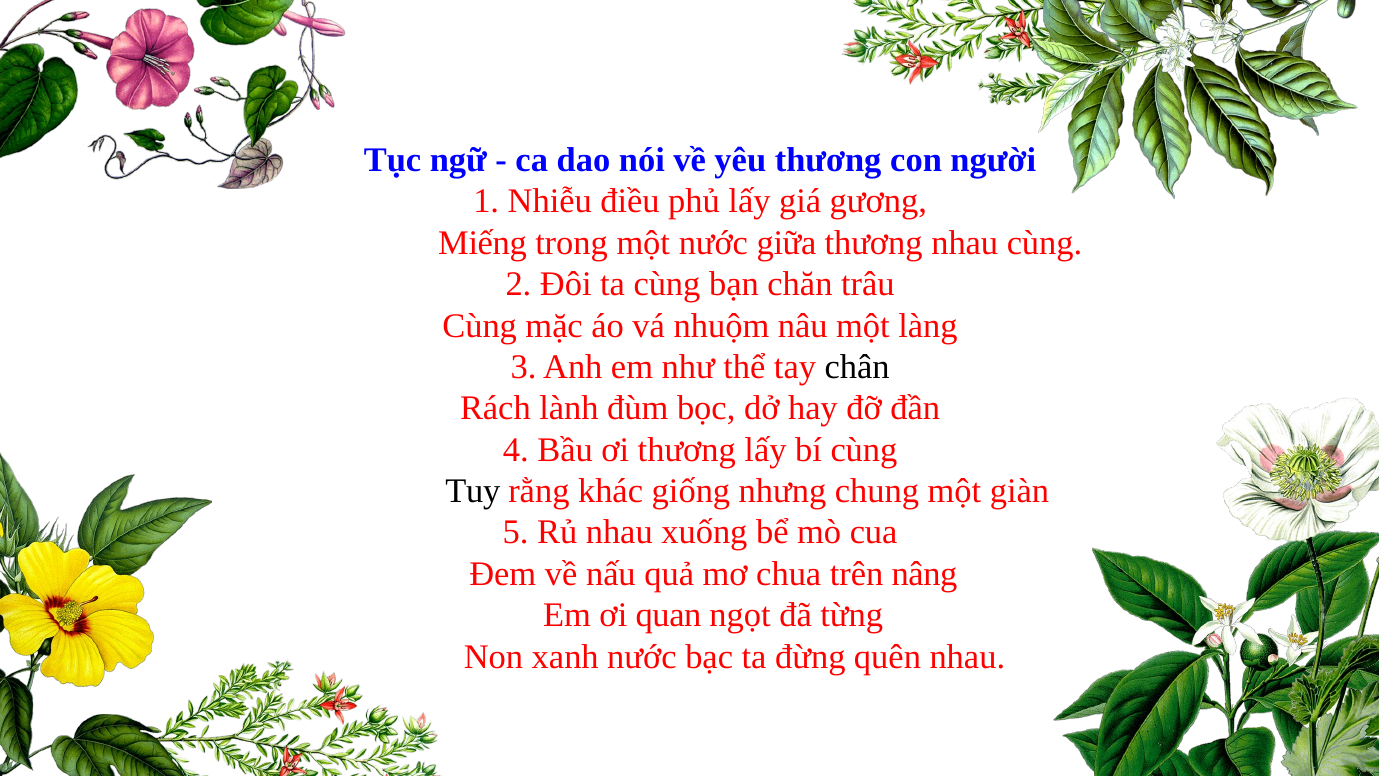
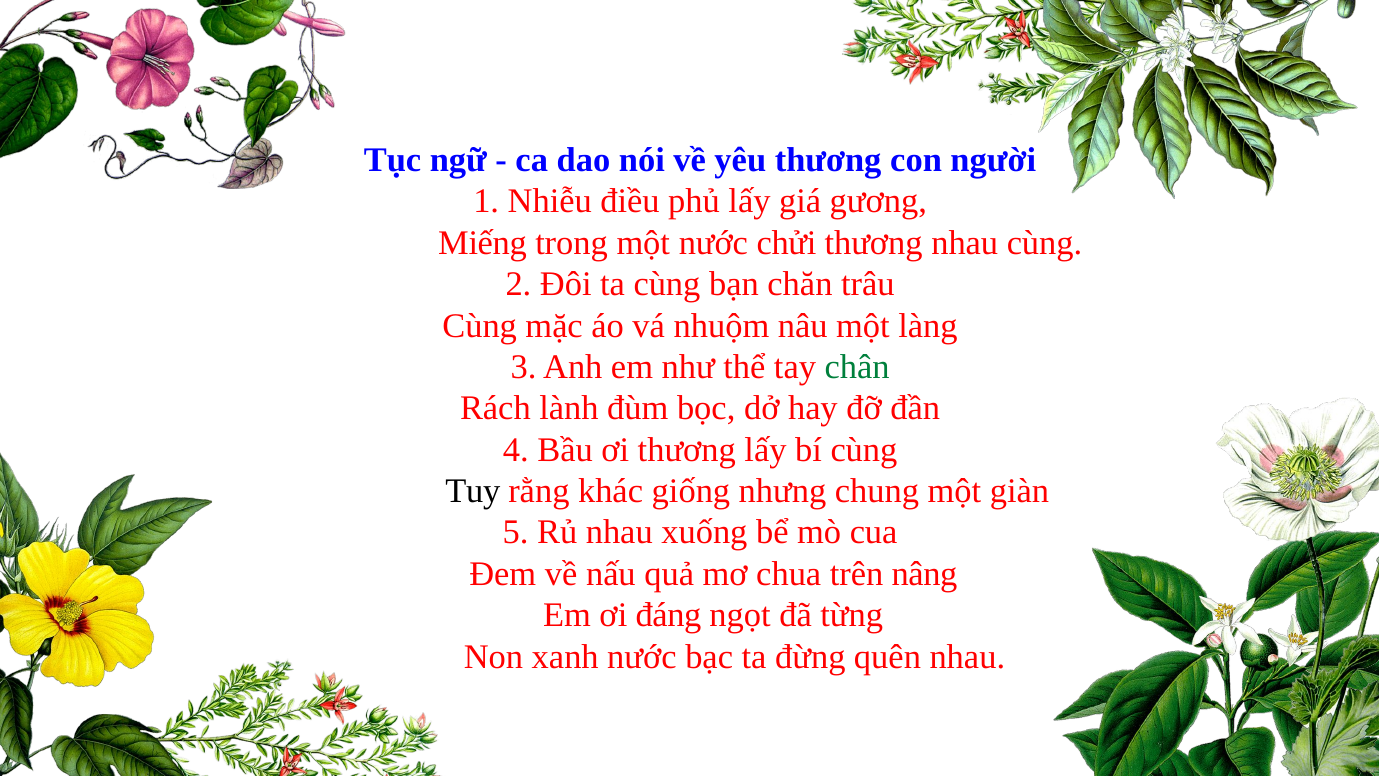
giữa: giữa -> chửi
chân colour: black -> green
quan: quan -> đáng
